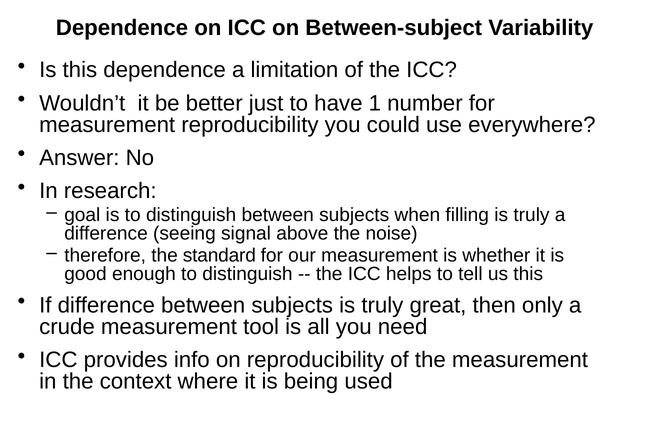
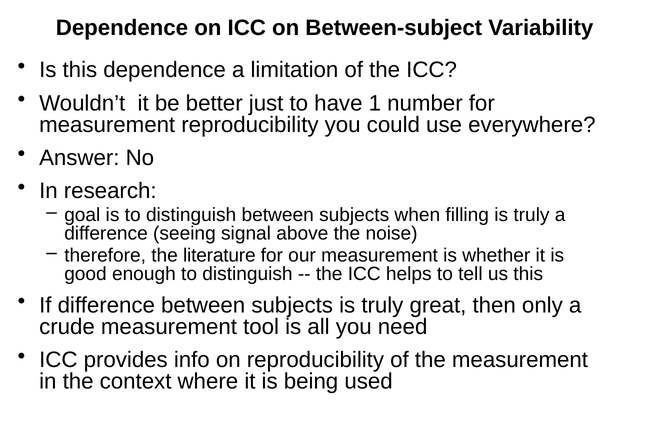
standard: standard -> literature
